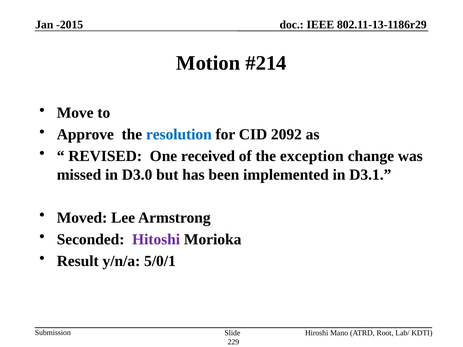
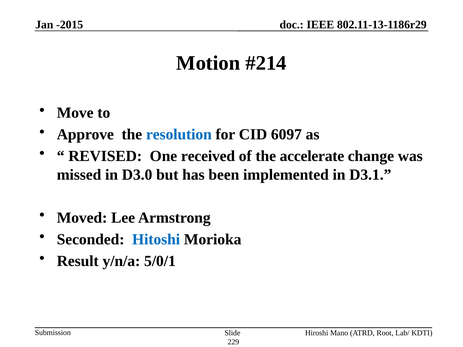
2092: 2092 -> 6097
exception: exception -> accelerate
Hitoshi colour: purple -> blue
